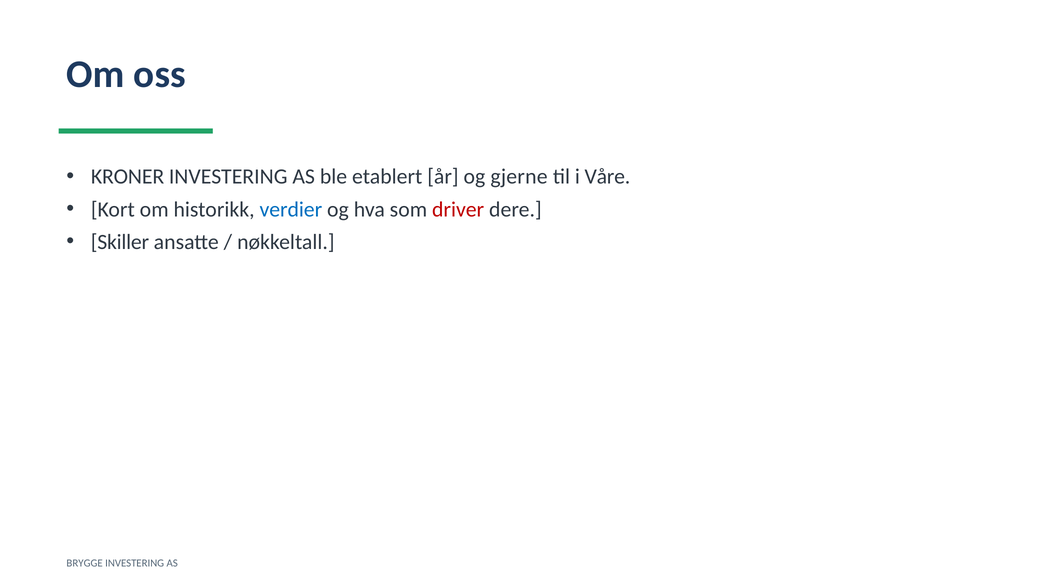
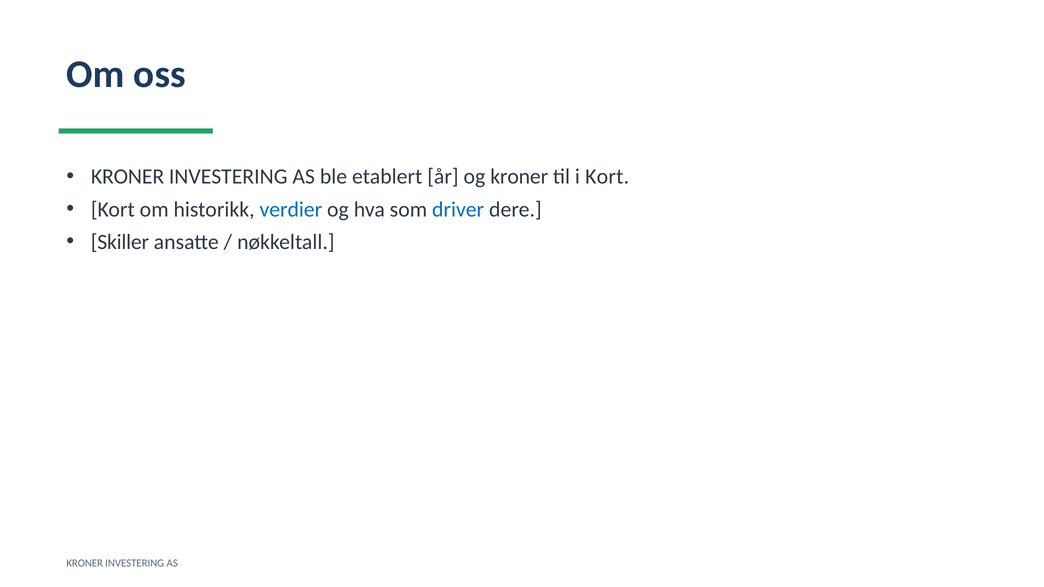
og gjerne: gjerne -> kroner
i Våre: Våre -> Kort
driver colour: red -> blue
BRYGGE at (85, 563): BRYGGE -> KRONER
